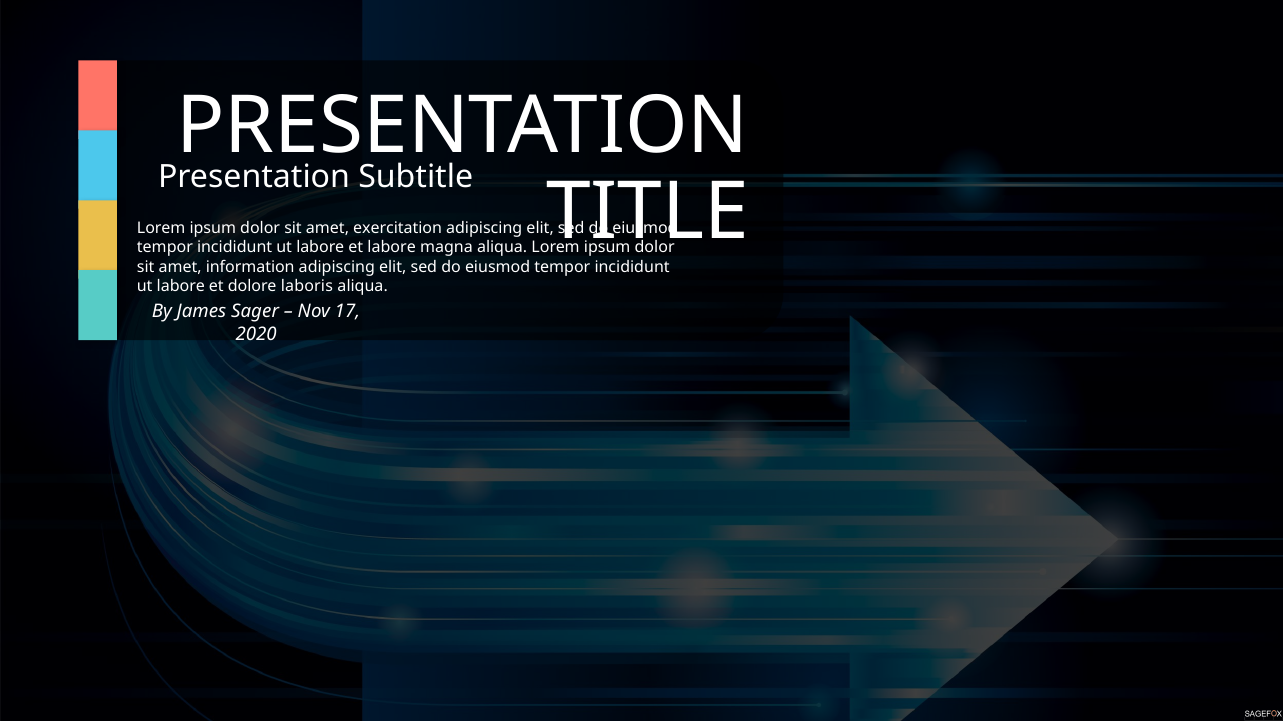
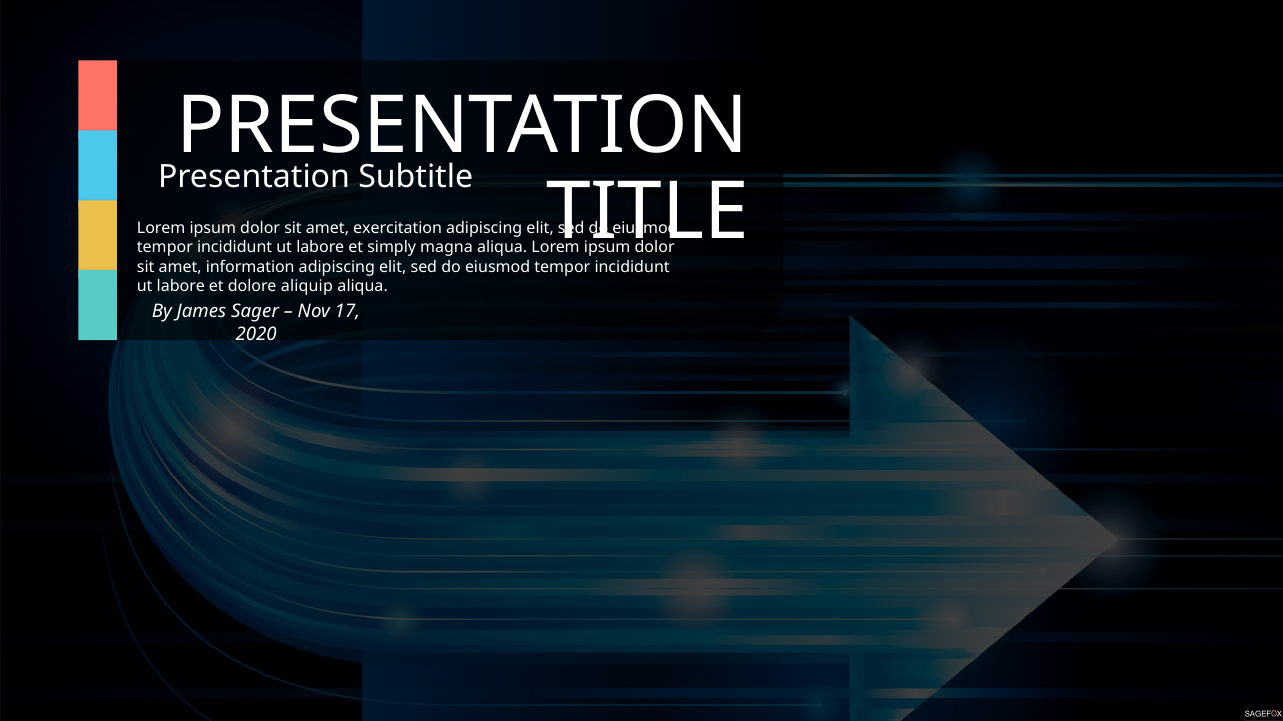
et labore: labore -> simply
laboris: laboris -> aliquip
